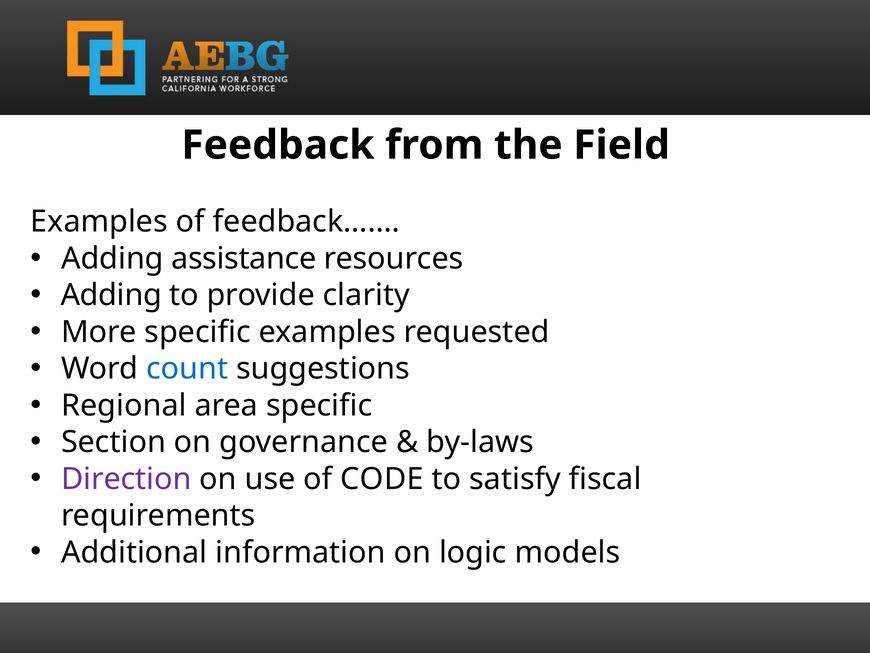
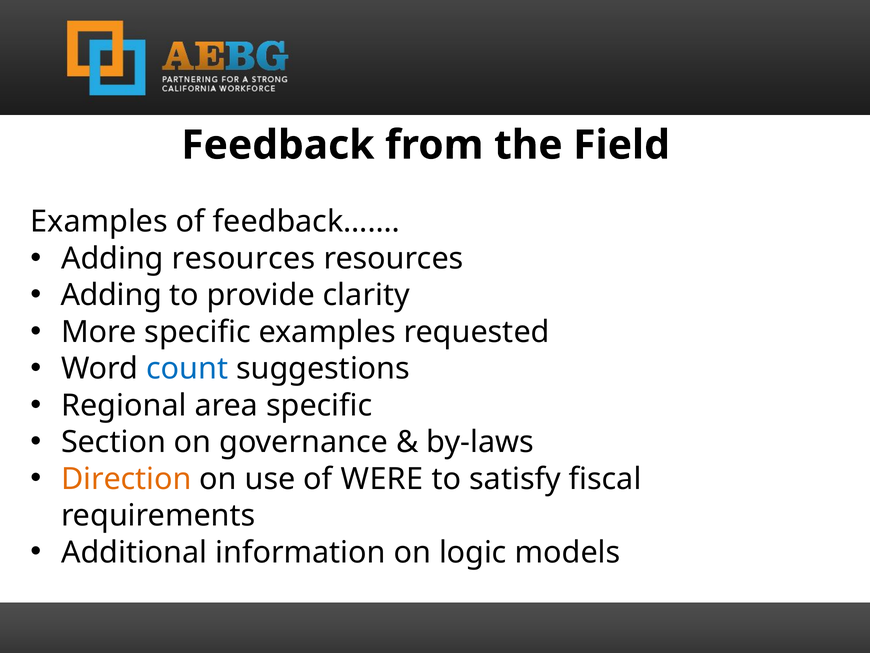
Adding assistance: assistance -> resources
Direction colour: purple -> orange
CODE: CODE -> WERE
